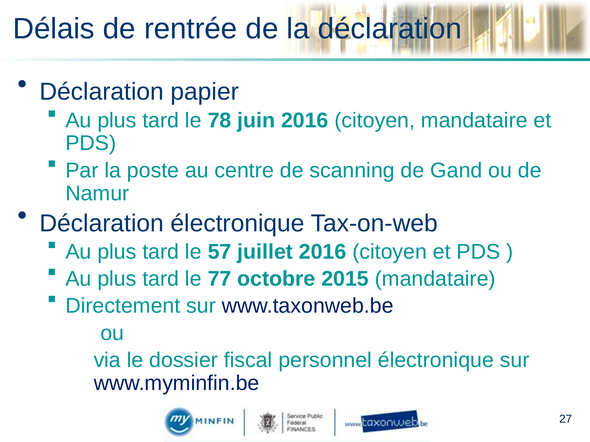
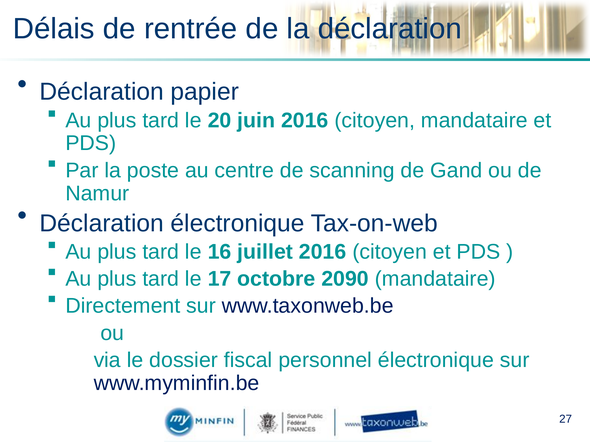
78: 78 -> 20
57: 57 -> 16
77: 77 -> 17
2015: 2015 -> 2090
